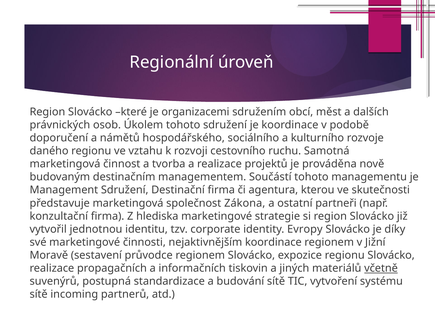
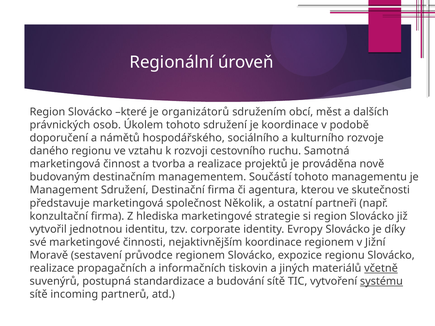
organizacemi: organizacemi -> organizátorů
Zákona: Zákona -> Několik
systému underline: none -> present
